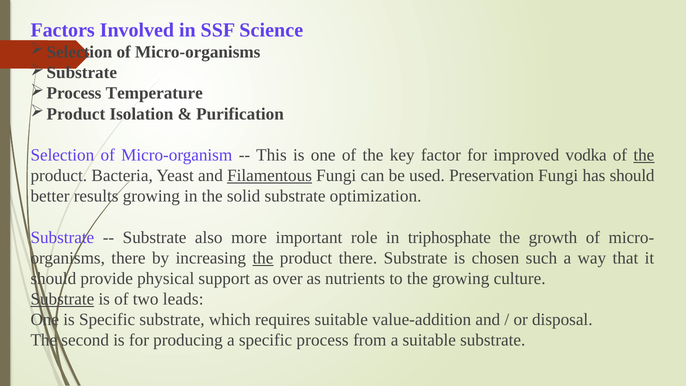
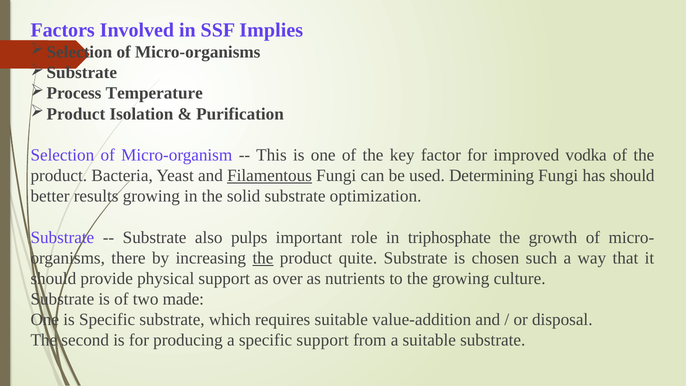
Science: Science -> Implies
the at (644, 155) underline: present -> none
Preservation: Preservation -> Determining
more: more -> pulps
product there: there -> quite
Substrate at (62, 299) underline: present -> none
leads: leads -> made
specific process: process -> support
